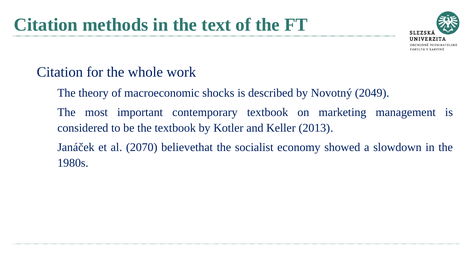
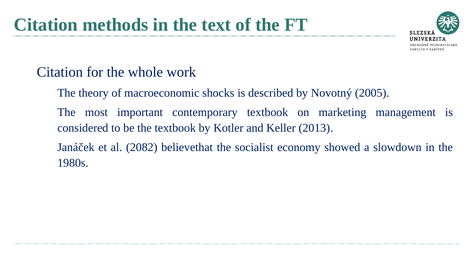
2049: 2049 -> 2005
2070: 2070 -> 2082
